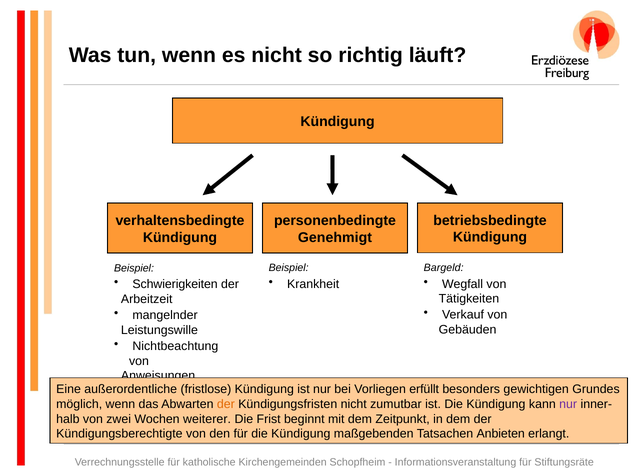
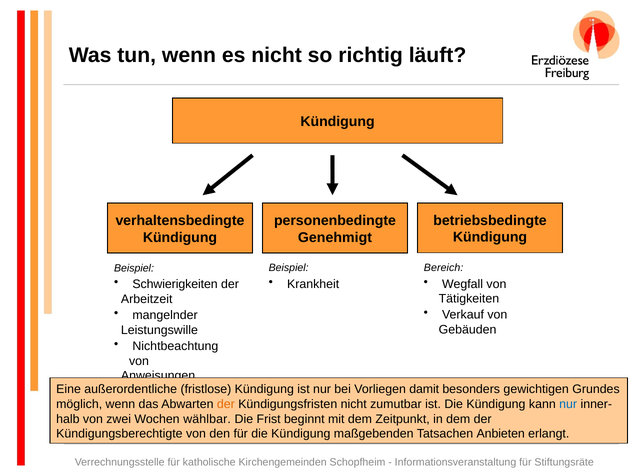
Bargeld: Bargeld -> Bereich
erfüllt: erfüllt -> damit
nur at (568, 404) colour: purple -> blue
weiterer: weiterer -> wählbar
